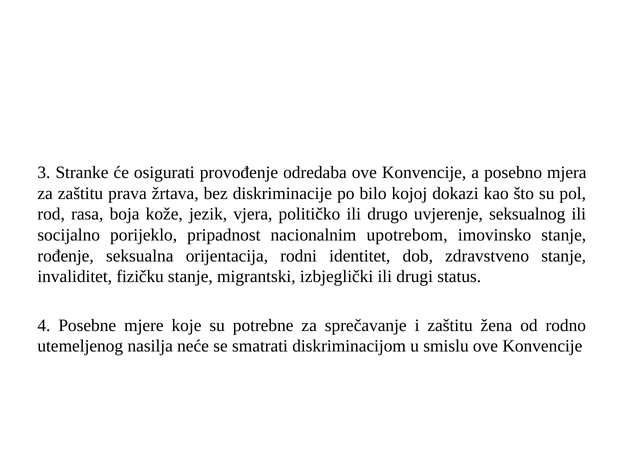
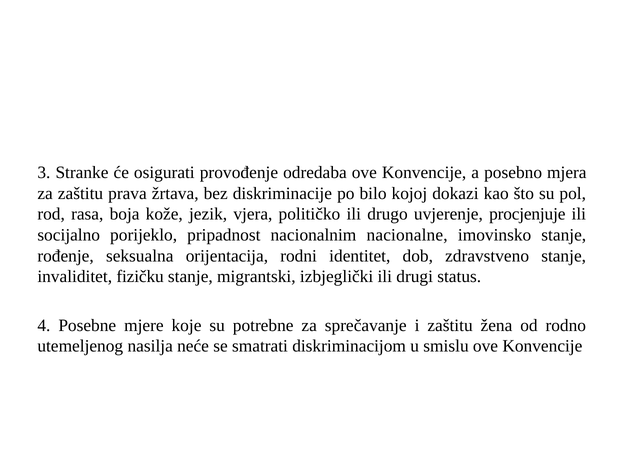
seksualnog: seksualnog -> procjenjuje
upotrebom: upotrebom -> nacionalne
